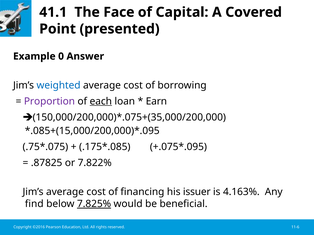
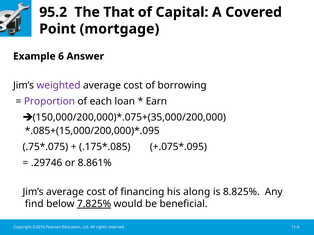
41.1: 41.1 -> 95.2
Face: Face -> That
presented: presented -> mortgage
0: 0 -> 6
weighted colour: blue -> purple
each underline: present -> none
.87825: .87825 -> .29746
7.822%: 7.822% -> 8.861%
issuer: issuer -> along
4.163%: 4.163% -> 8.825%
